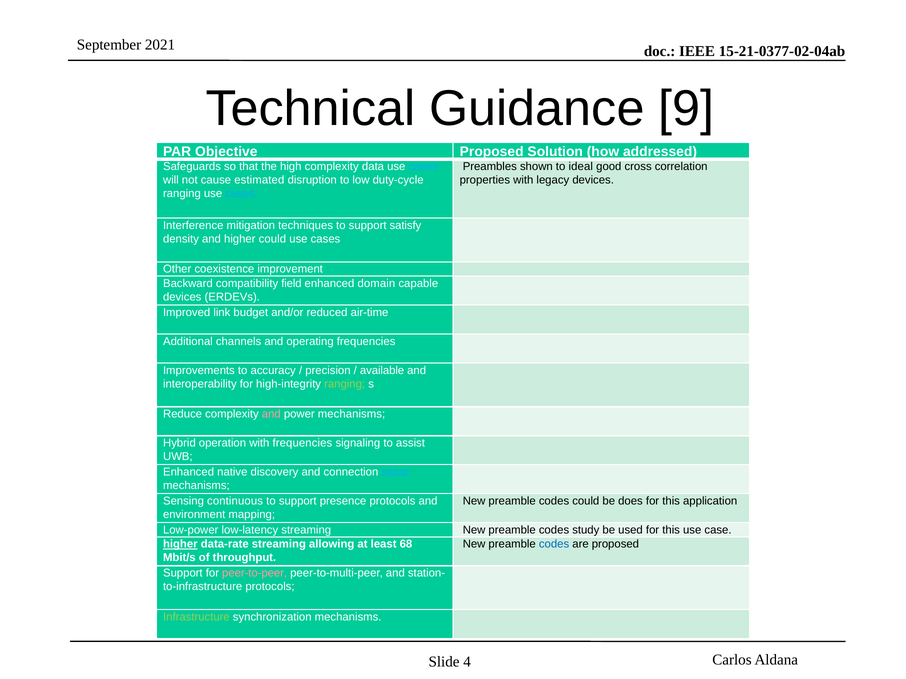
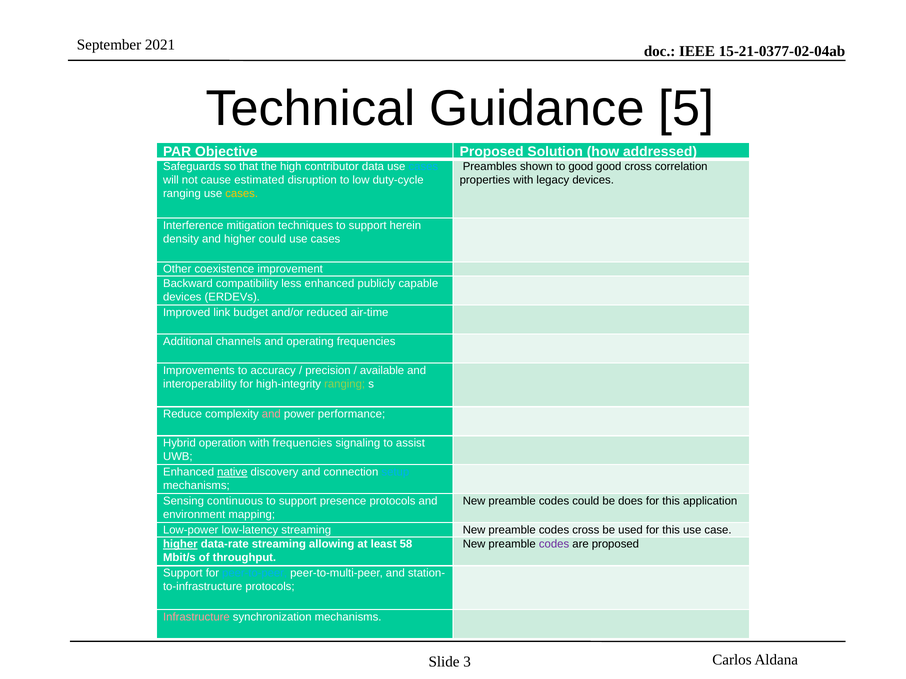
9: 9 -> 5
high complexity: complexity -> contributor
to ideal: ideal -> good
cases at (242, 194) colour: light blue -> yellow
satisfy: satisfy -> herein
field: field -> less
domain: domain -> publicly
power mechanisms: mechanisms -> performance
native underline: none -> present
codes study: study -> cross
68: 68 -> 58
codes at (554, 545) colour: blue -> purple
peer-to-peer colour: pink -> light blue
Infrastructure colour: light green -> pink
4: 4 -> 3
